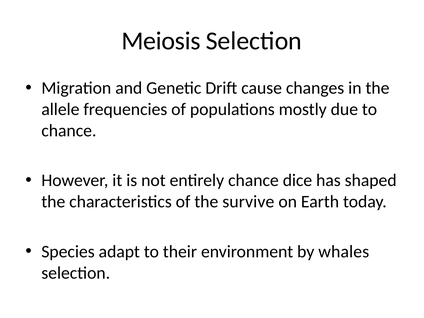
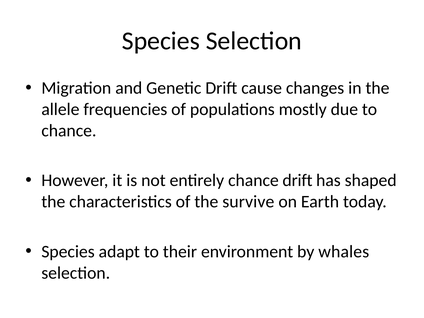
Meiosis at (161, 41): Meiosis -> Species
chance dice: dice -> drift
